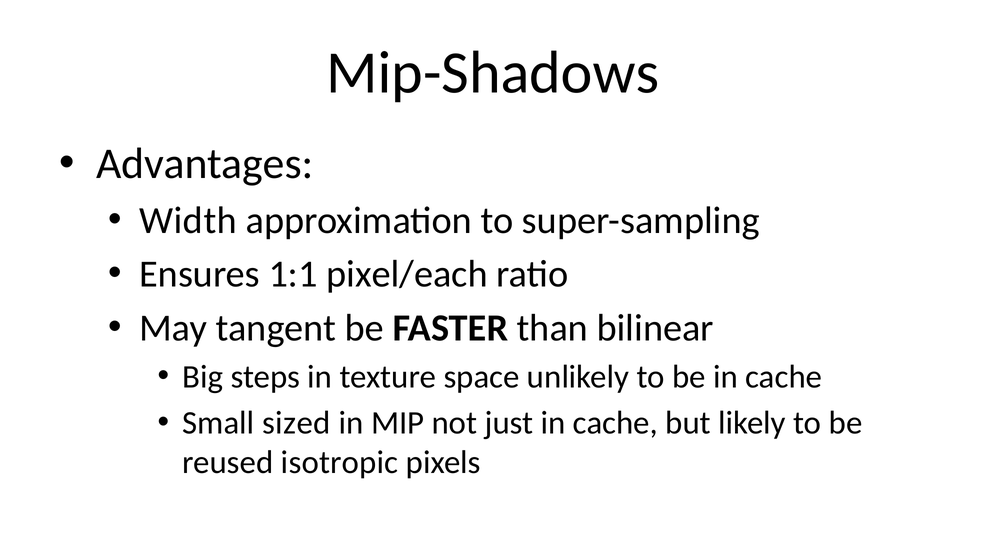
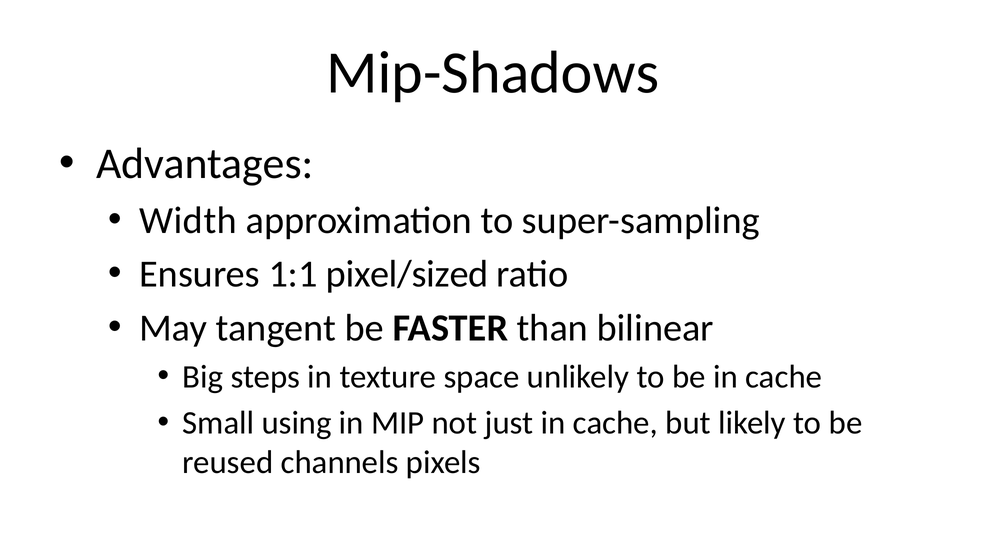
pixel/each: pixel/each -> pixel/sized
sized: sized -> using
isotropic: isotropic -> channels
